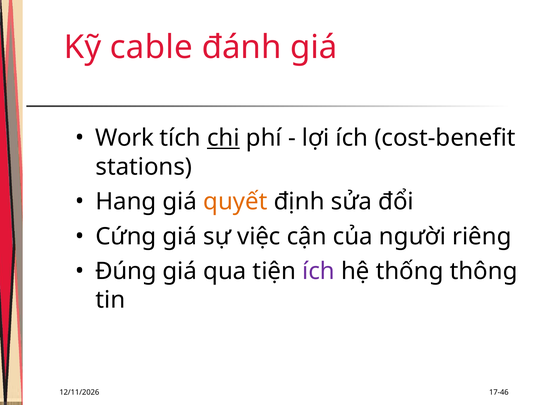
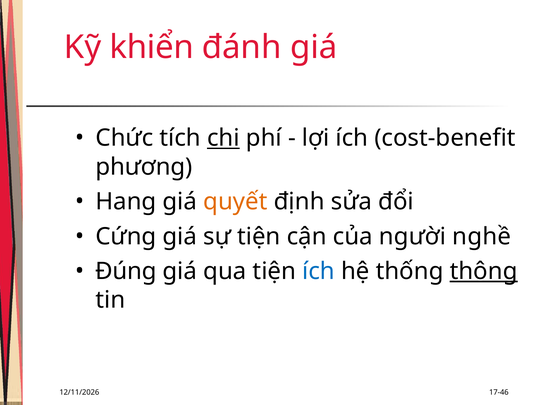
cable: cable -> khiển
Work: Work -> Chức
stations: stations -> phương
sự việc: việc -> tiện
riêng: riêng -> nghề
ích at (319, 272) colour: purple -> blue
thông underline: none -> present
